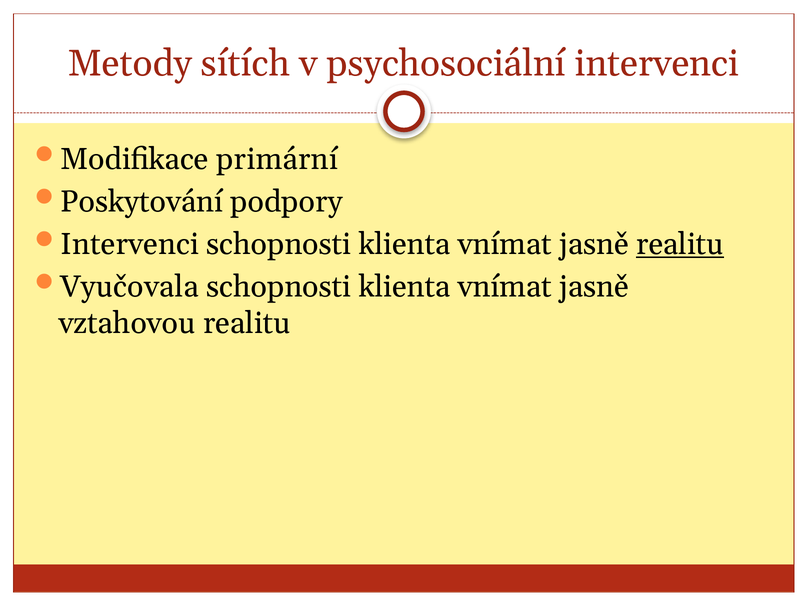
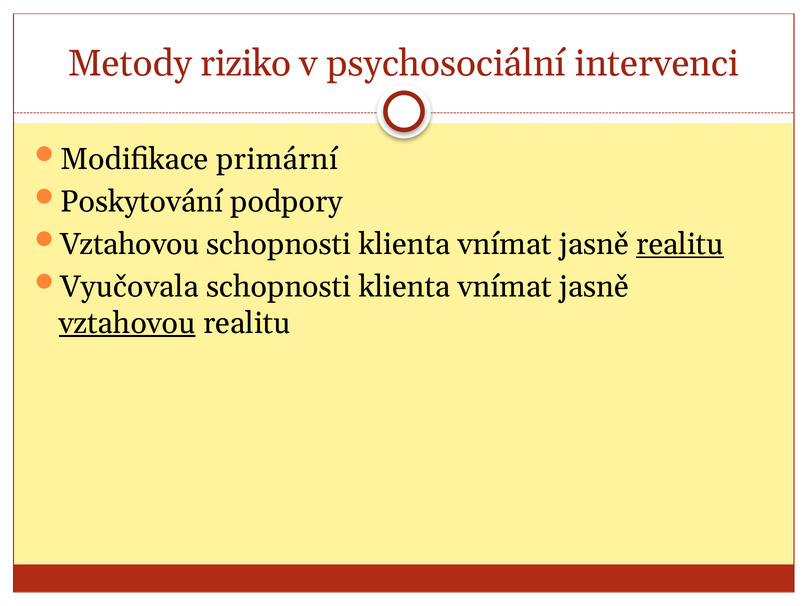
sítích: sítích -> riziko
Intervenci at (130, 244): Intervenci -> Vztahovou
vztahovou at (127, 323) underline: none -> present
